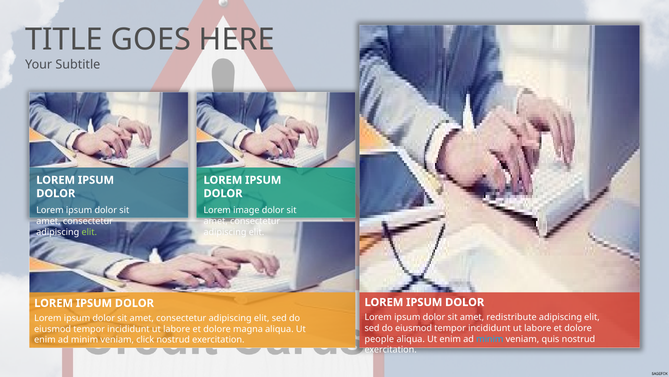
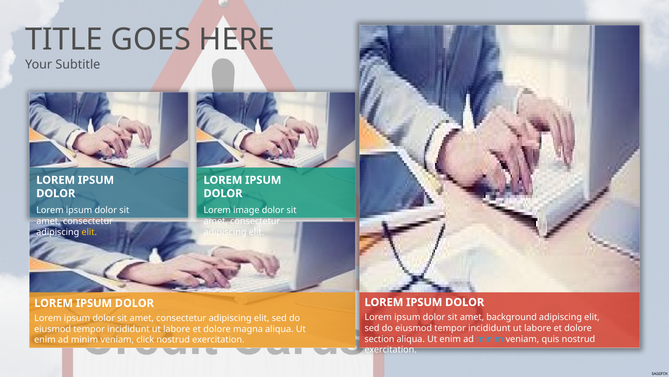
elit at (89, 232) colour: light green -> yellow
redistribute: redistribute -> background
people: people -> section
